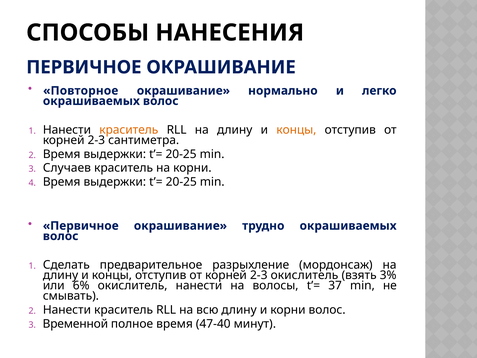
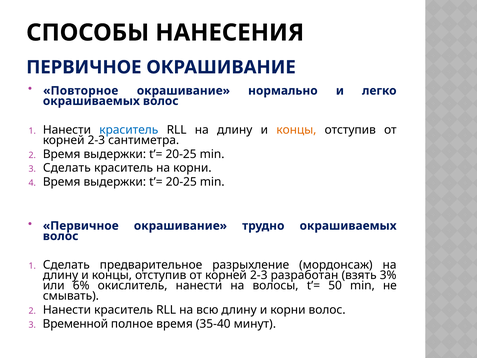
краситель at (129, 130) colour: orange -> blue
Случаев at (67, 168): Случаев -> Сделать
2-3 окислитель: окислитель -> разработан
37: 37 -> 50
47-40: 47-40 -> 35-40
